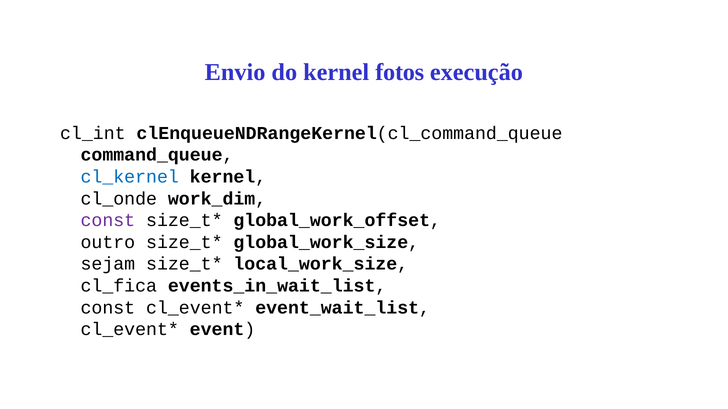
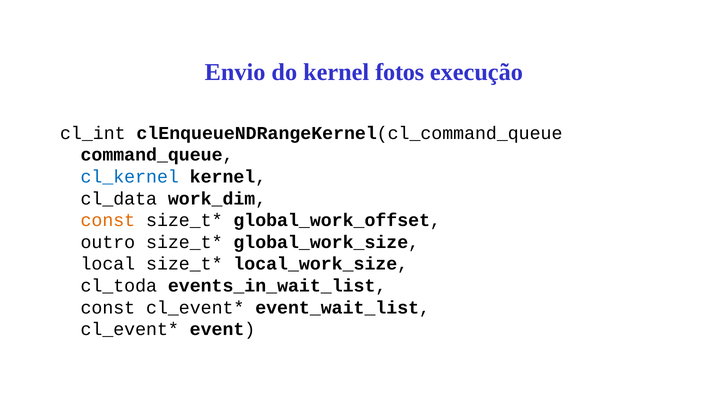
cl_onde: cl_onde -> cl_data
const at (108, 221) colour: purple -> orange
sejam: sejam -> local
cl_fica: cl_fica -> cl_toda
